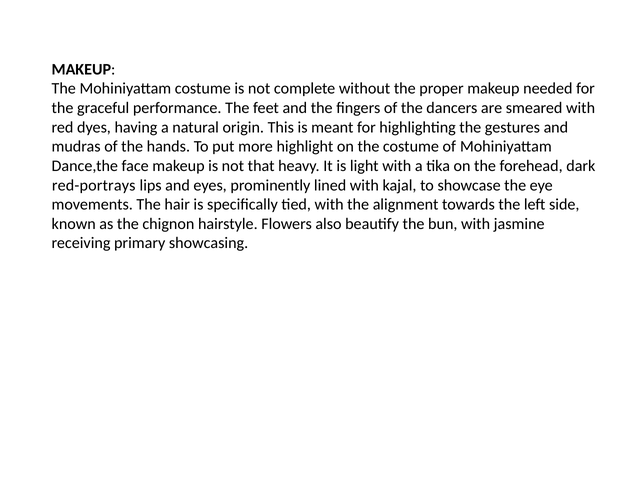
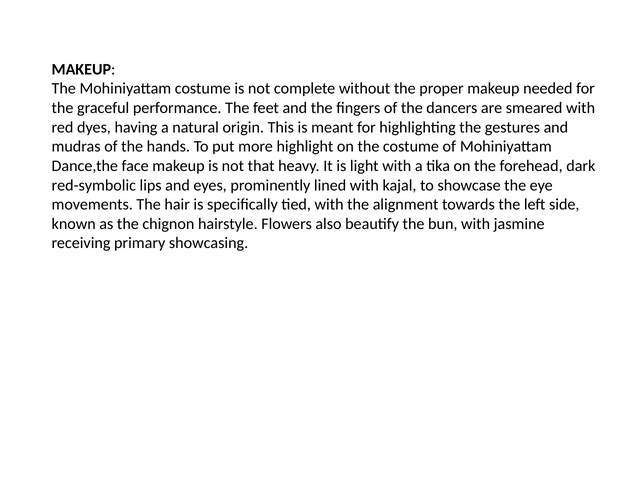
red-portrays: red-portrays -> red-symbolic
